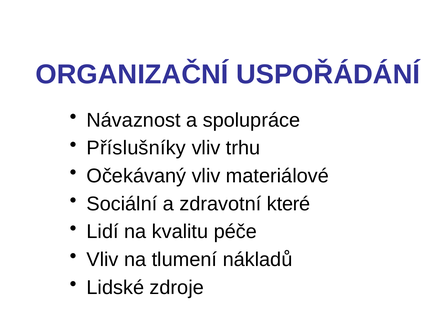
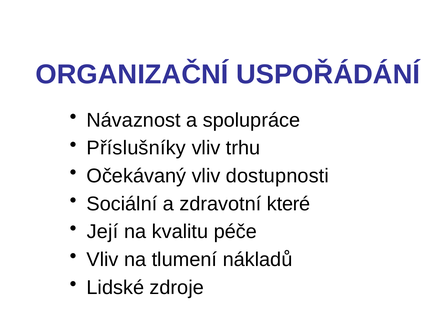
materiálové: materiálové -> dostupnosti
Lidí: Lidí -> Její
